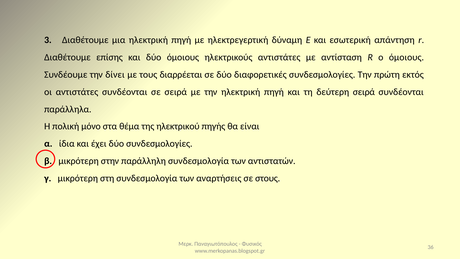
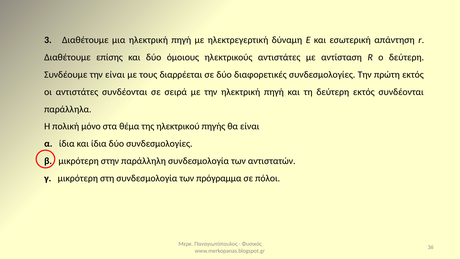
ο όμοιους: όμοιους -> δεύτερη
την δίνει: δίνει -> είναι
δεύτερη σειρά: σειρά -> εκτός
και έχει: έχει -> ίδια
αναρτήσεις: αναρτήσεις -> πρόγραμμα
στους: στους -> πόλοι
